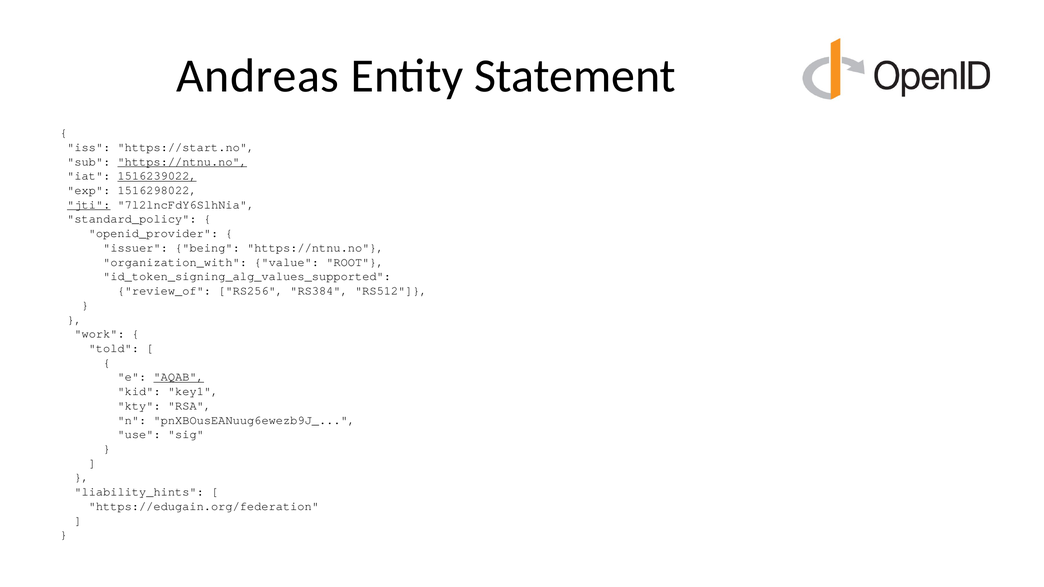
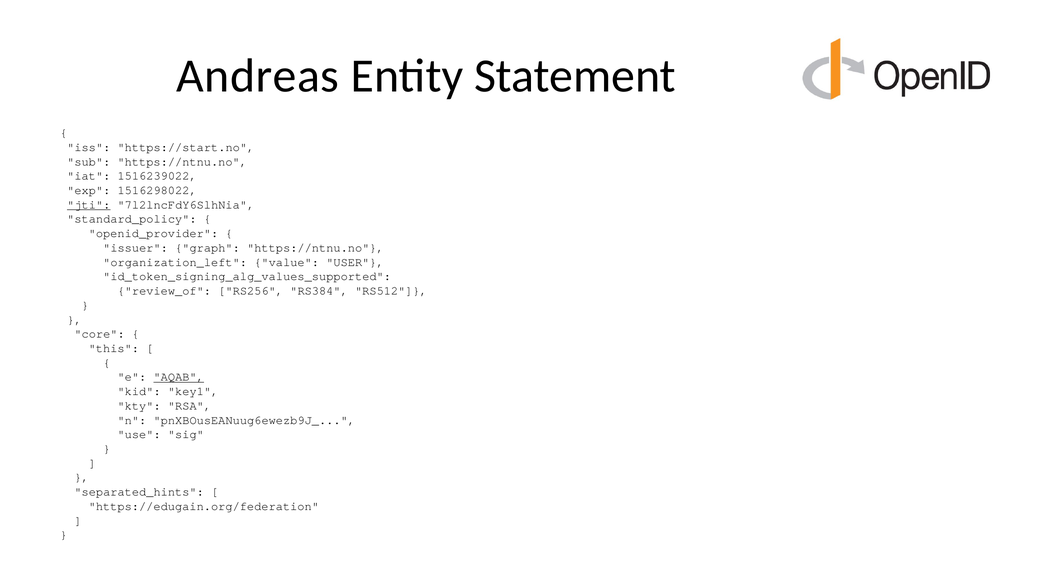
https://ntnu.no at (182, 162) underline: present -> none
1516239022 underline: present -> none
being: being -> graph
organization_with: organization_with -> organization_left
ROOT: ROOT -> USER
work: work -> core
told: told -> this
liability_hints: liability_hints -> separated_hints
